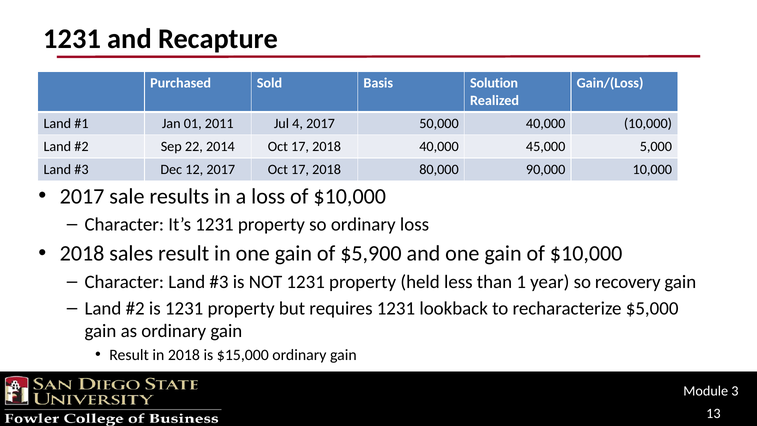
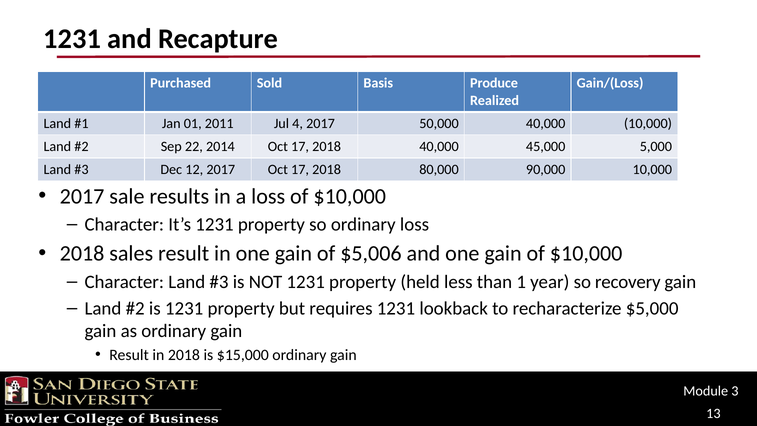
Solution: Solution -> Produce
$5,900: $5,900 -> $5,006
